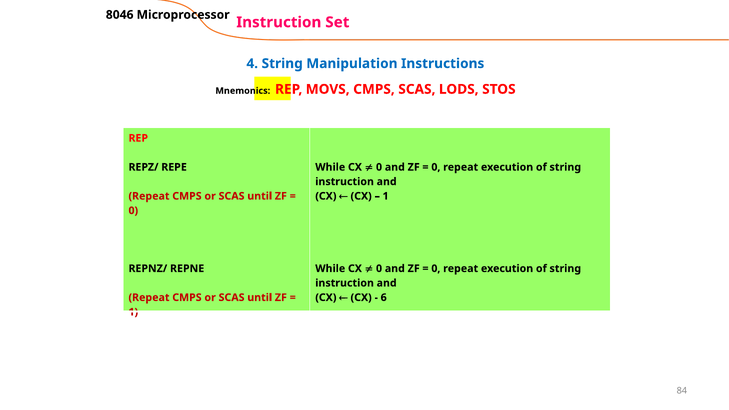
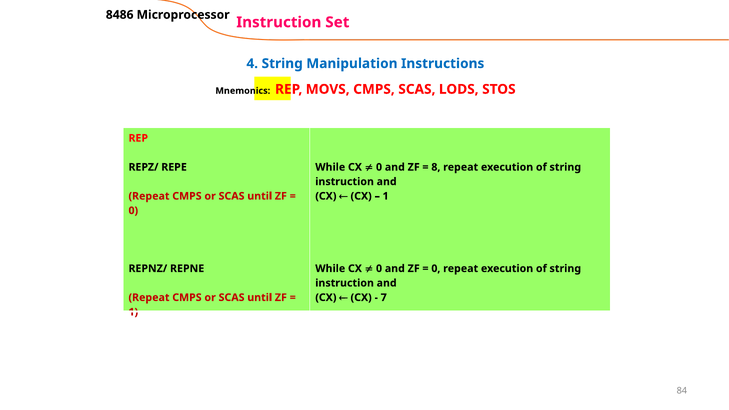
8046: 8046 -> 8486
0 at (436, 167): 0 -> 8
6: 6 -> 7
